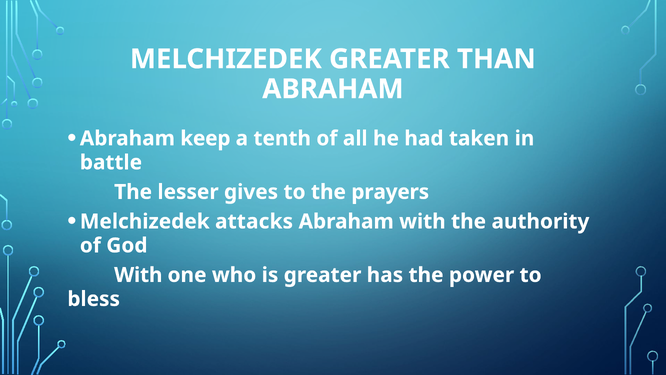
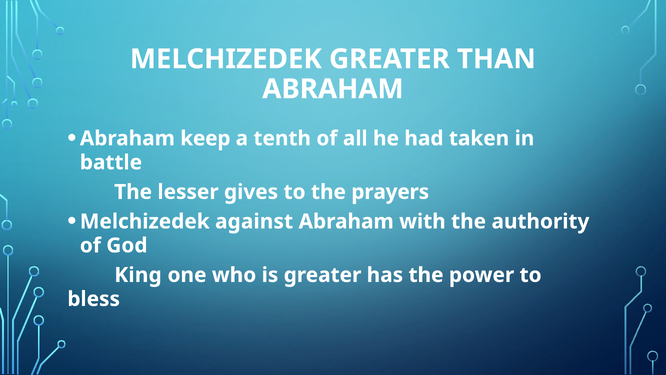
attacks: attacks -> against
With at (138, 275): With -> King
